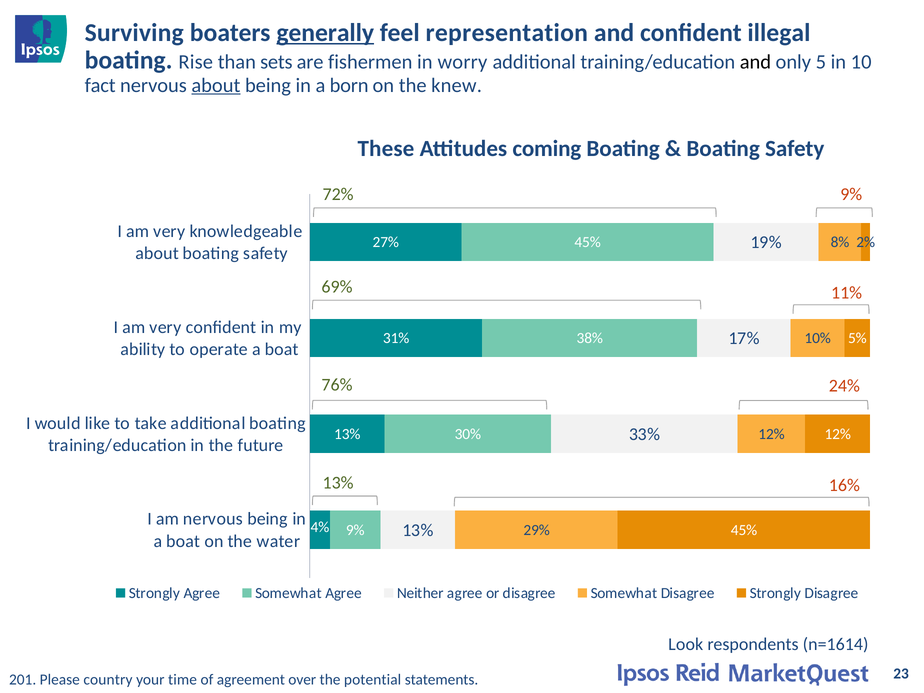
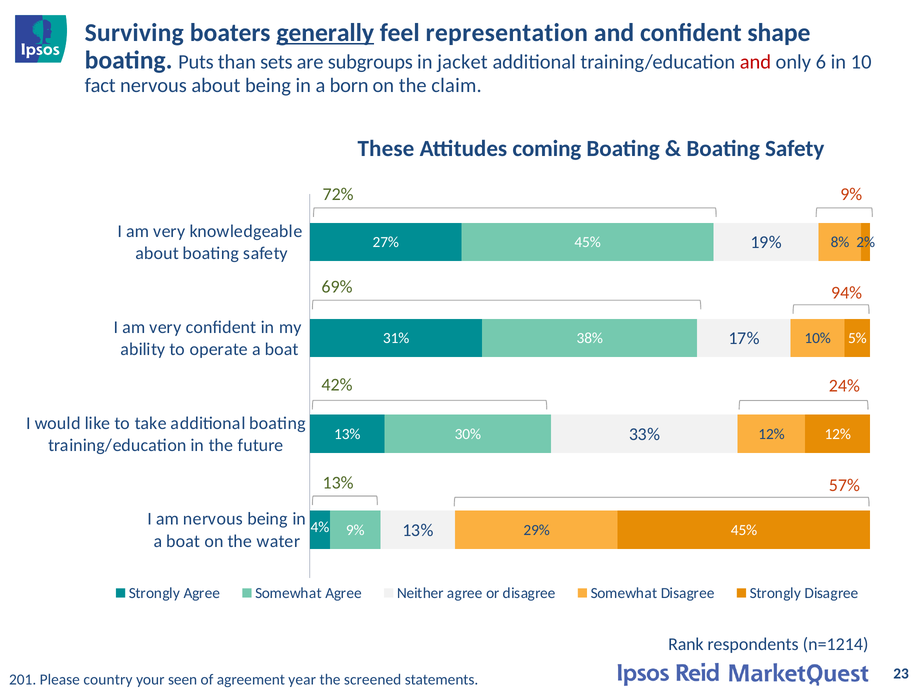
illegal: illegal -> shape
Rise: Rise -> Puts
fishermen: fishermen -> subgroups
worry: worry -> jacket
and at (755, 62) colour: black -> red
5: 5 -> 6
about at (216, 85) underline: present -> none
knew: knew -> claim
11%: 11% -> 94%
76%: 76% -> 42%
16%: 16% -> 57%
Look: Look -> Rank
n=1614: n=1614 -> n=1214
time: time -> seen
over: over -> year
potential: potential -> screened
